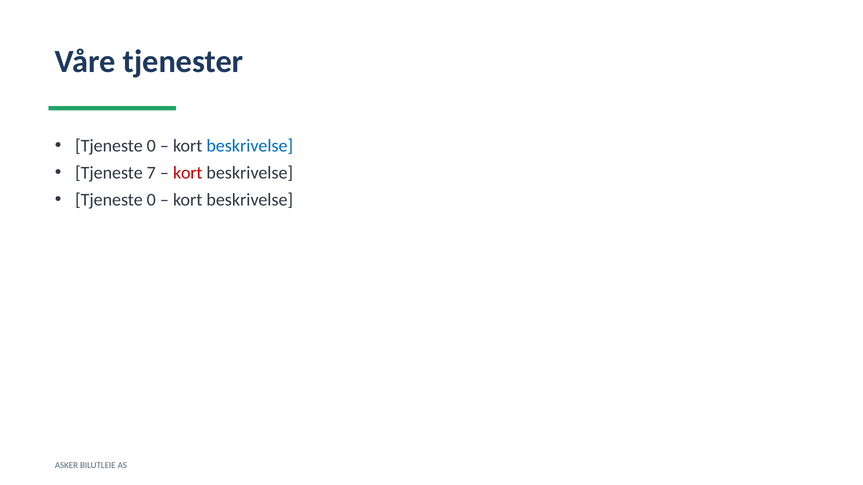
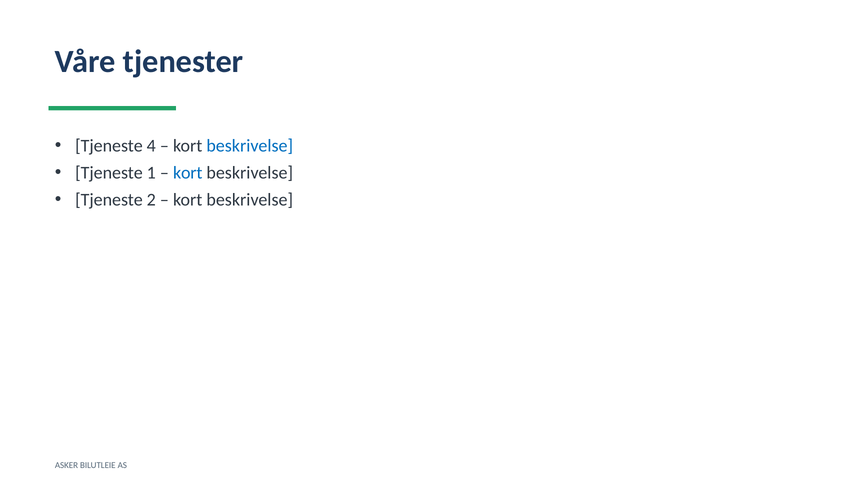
0 at (151, 146): 0 -> 4
7: 7 -> 1
kort at (188, 173) colour: red -> blue
0 at (151, 200): 0 -> 2
